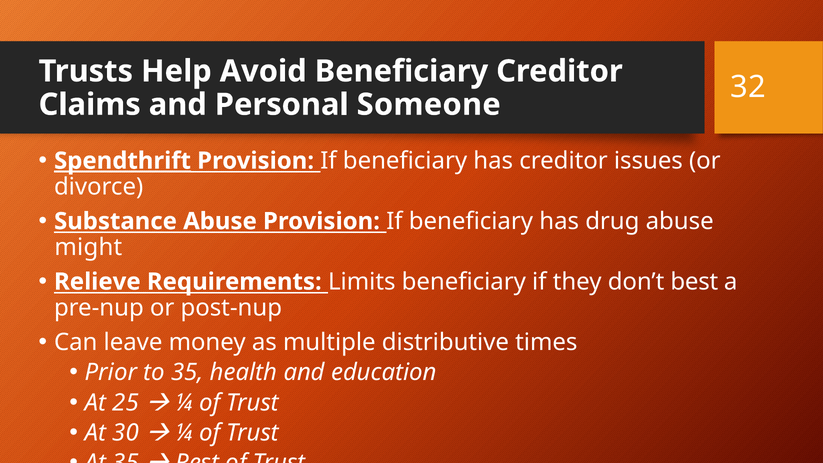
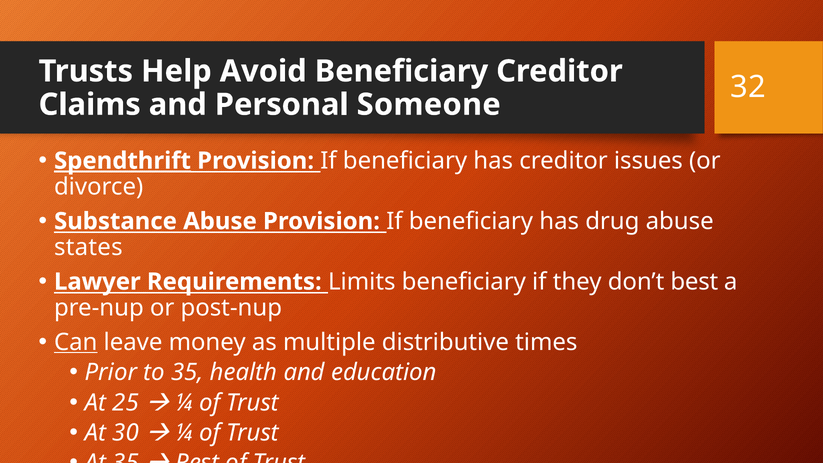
might: might -> states
Relieve: Relieve -> Lawyer
Can underline: none -> present
